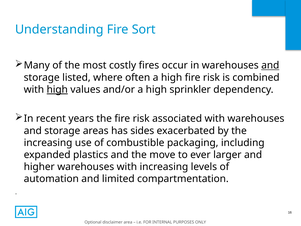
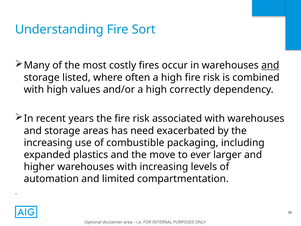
high at (57, 89) underline: present -> none
sprinkler: sprinkler -> correctly
sides: sides -> need
